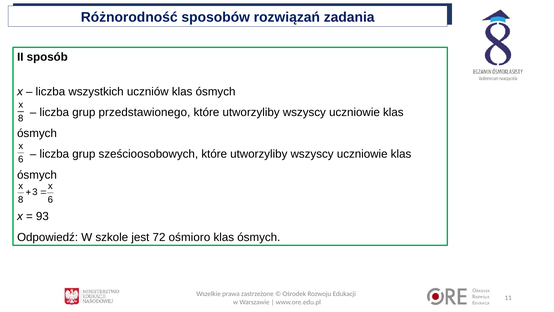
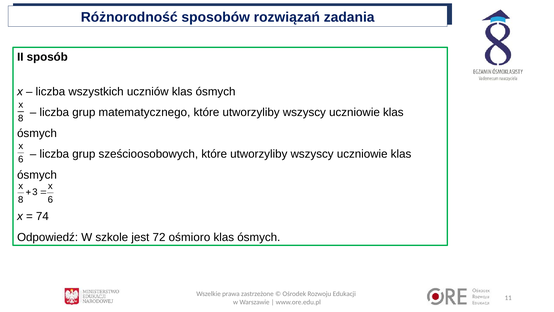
przedstawionego: przedstawionego -> matematycznego
93: 93 -> 74
